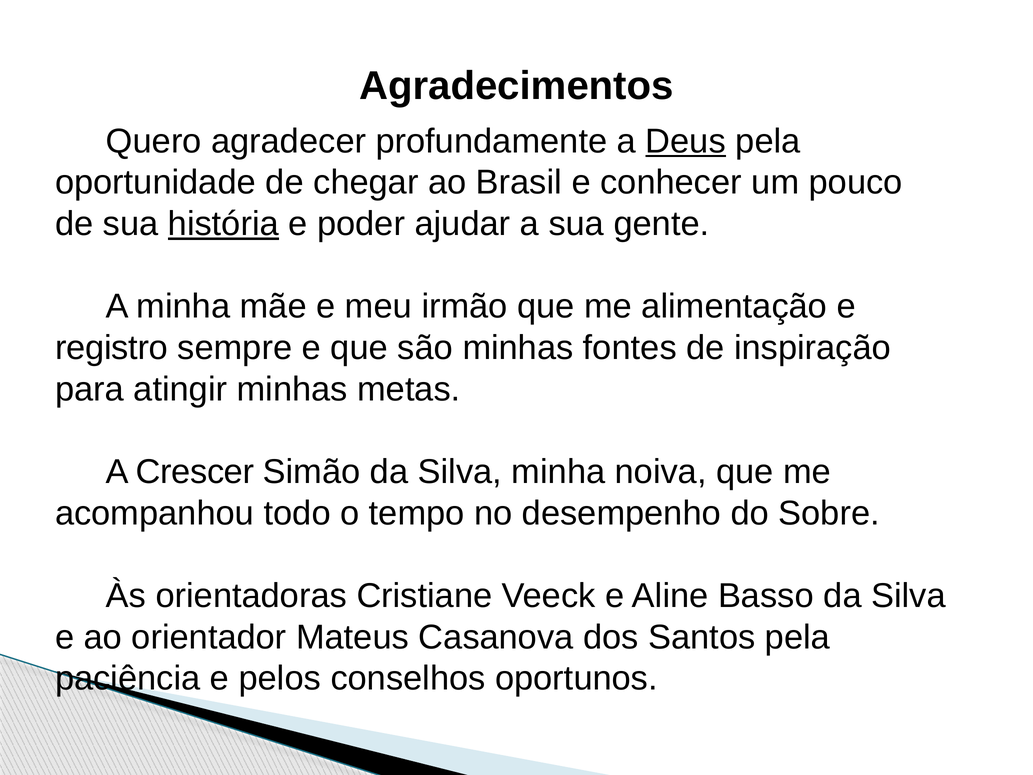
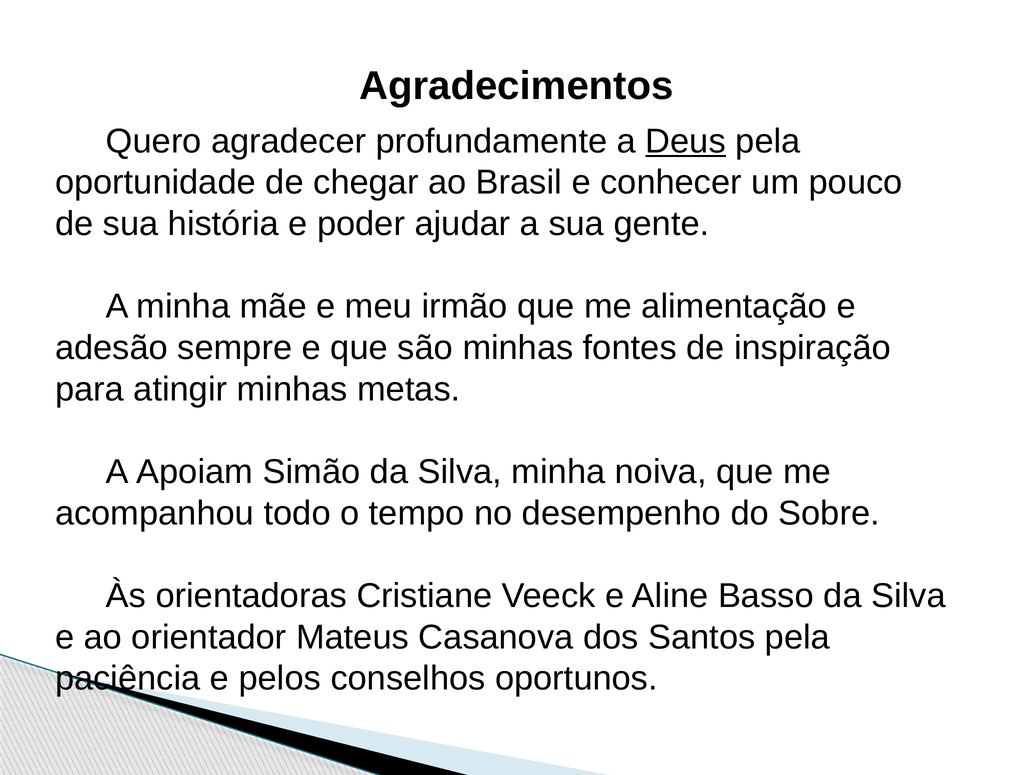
história underline: present -> none
registro: registro -> adesão
Crescer: Crescer -> Apoiam
